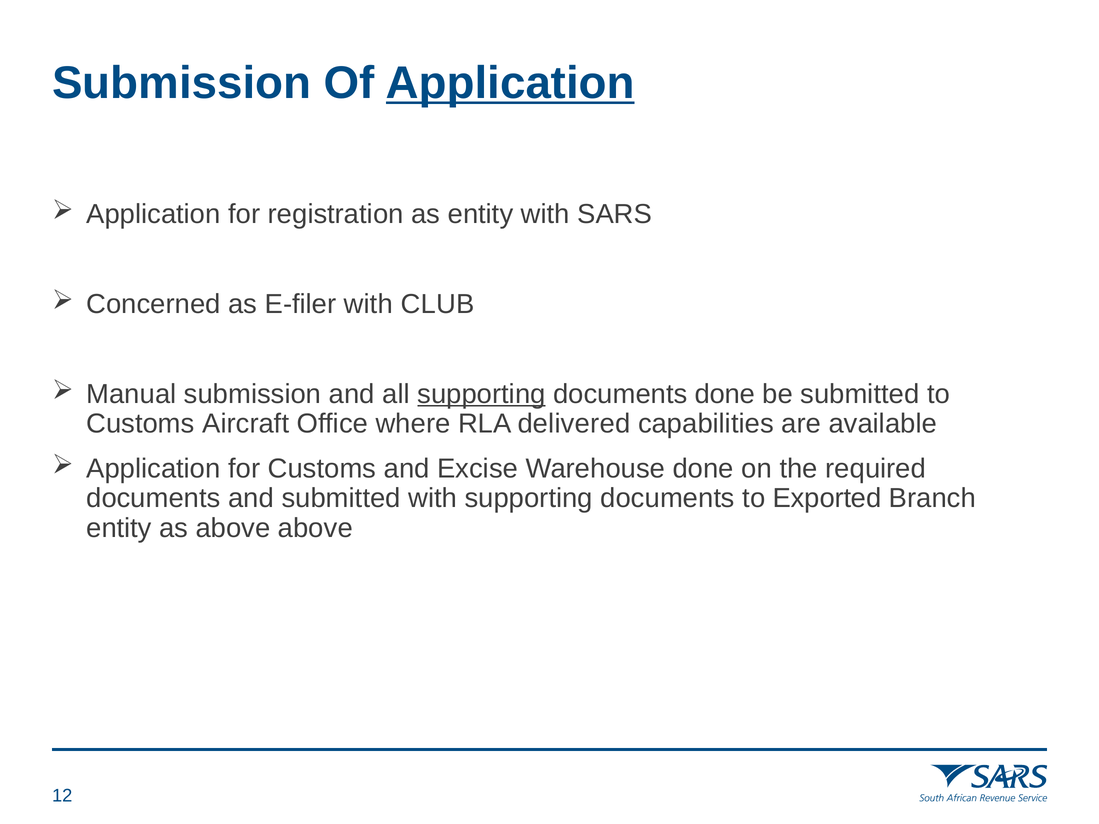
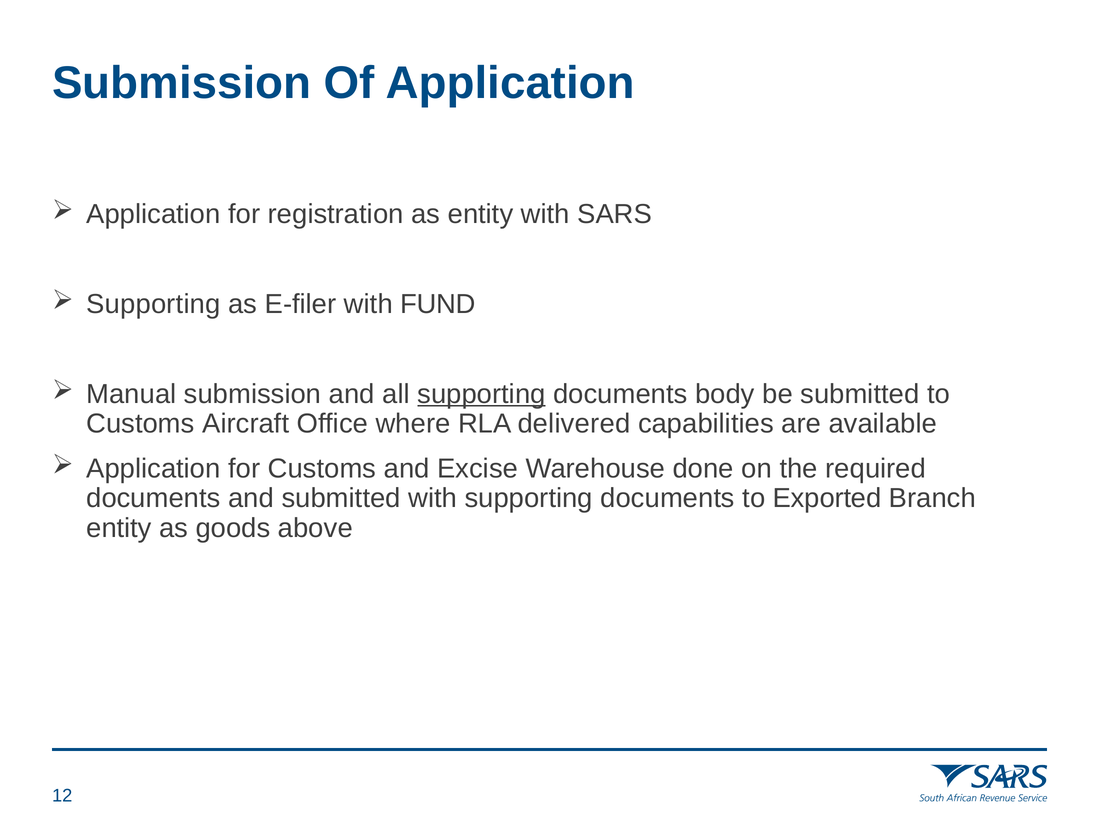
Application at (510, 83) underline: present -> none
Concerned at (153, 304): Concerned -> Supporting
CLUB: CLUB -> FUND
documents done: done -> body
as above: above -> goods
